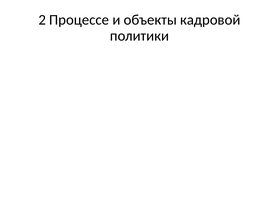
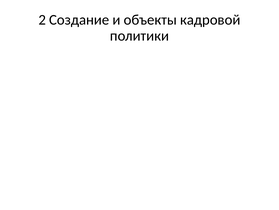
Процессе: Процессе -> Создание
